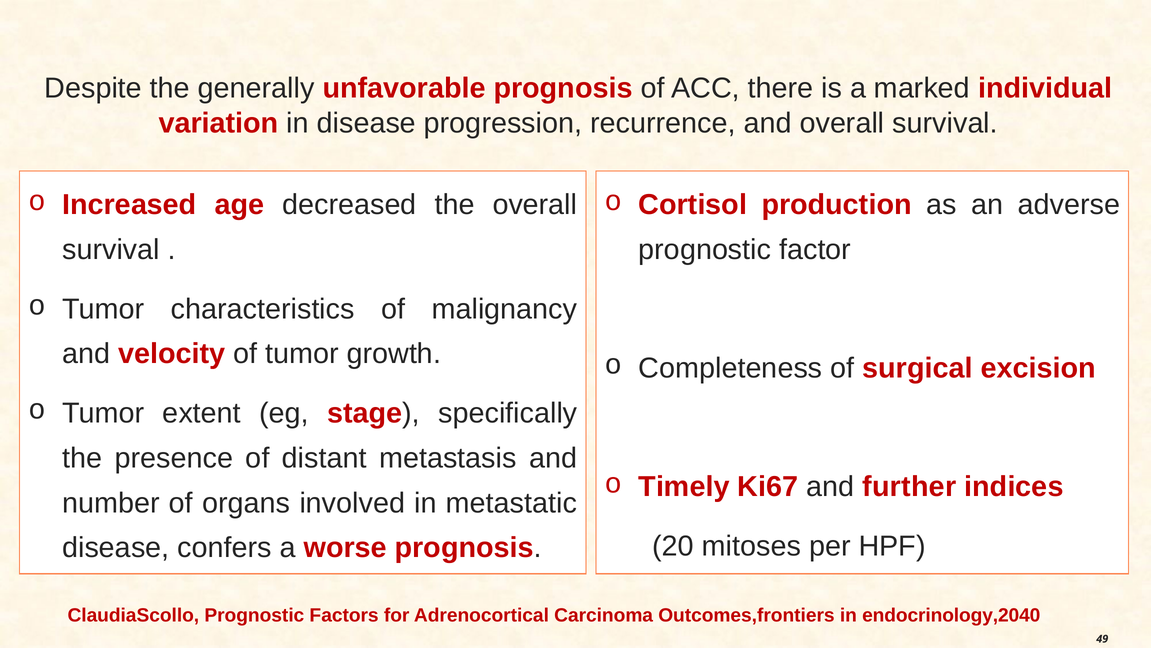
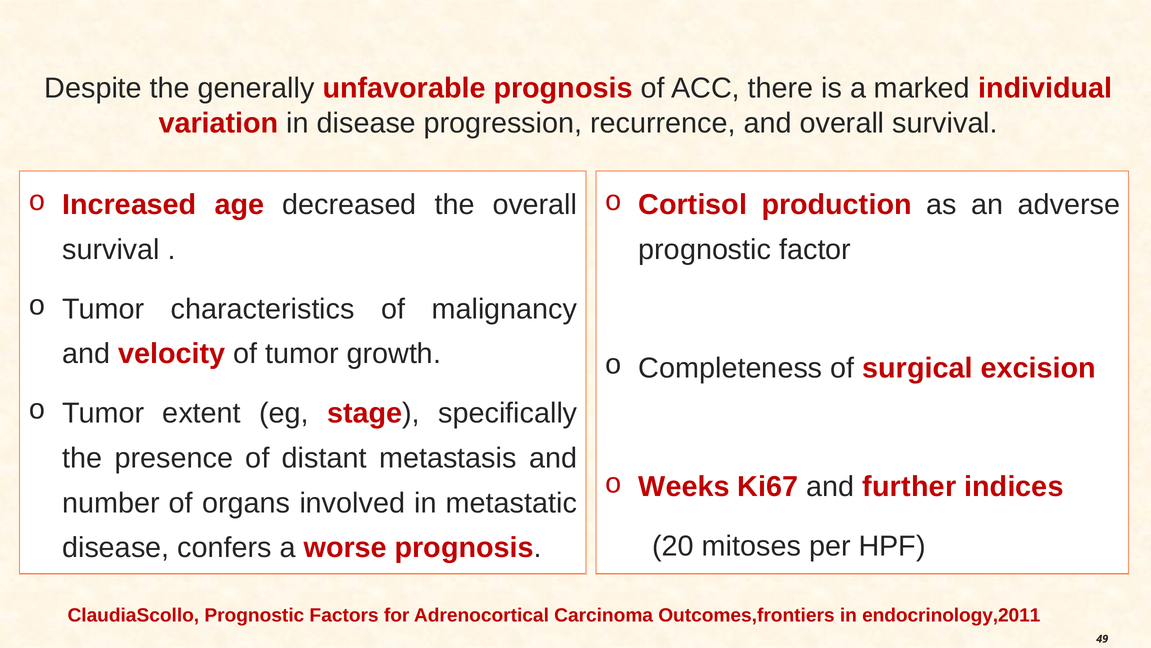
Timely: Timely -> Weeks
endocrinology,2040: endocrinology,2040 -> endocrinology,2011
